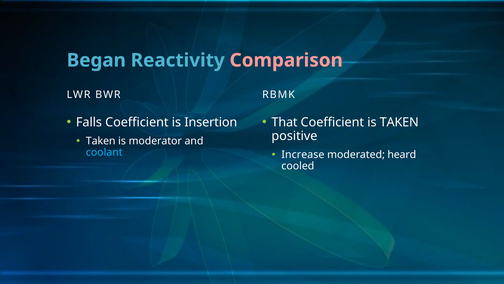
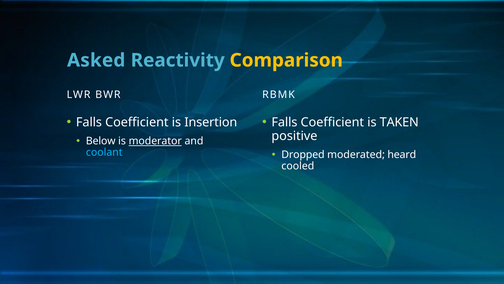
Began: Began -> Asked
Comparison colour: pink -> yellow
That at (284, 122): That -> Falls
Taken at (101, 141): Taken -> Below
moderator underline: none -> present
Increase: Increase -> Dropped
